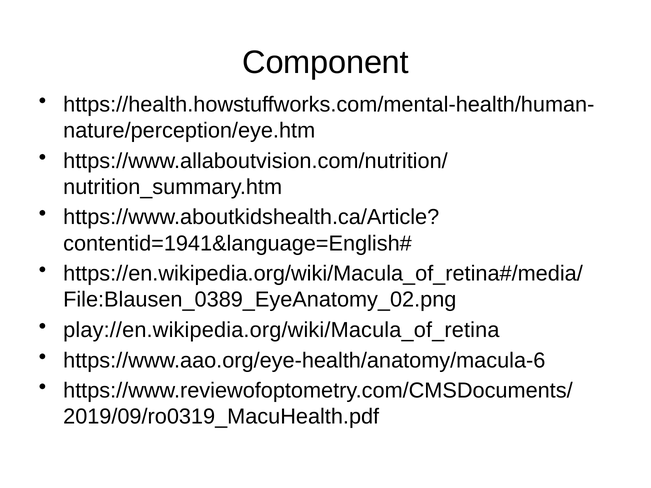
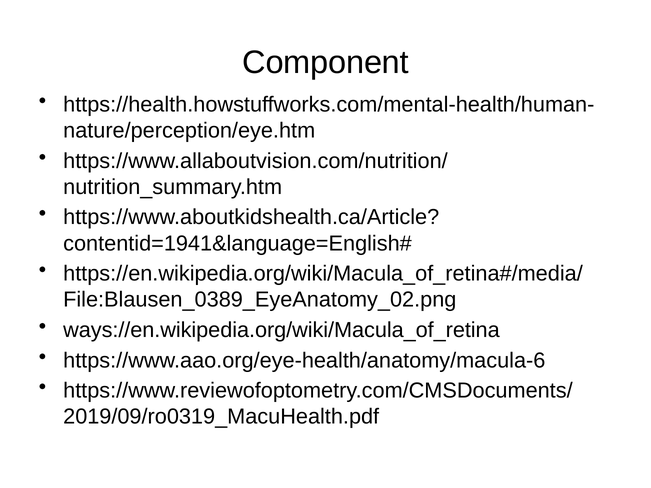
play://en.wikipedia.org/wiki/Macula_of_retina: play://en.wikipedia.org/wiki/Macula_of_retina -> ways://en.wikipedia.org/wiki/Macula_of_retina
